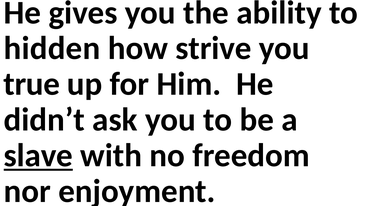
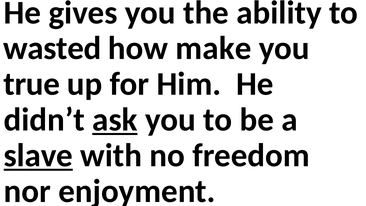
hidden: hidden -> wasted
strive: strive -> make
ask underline: none -> present
